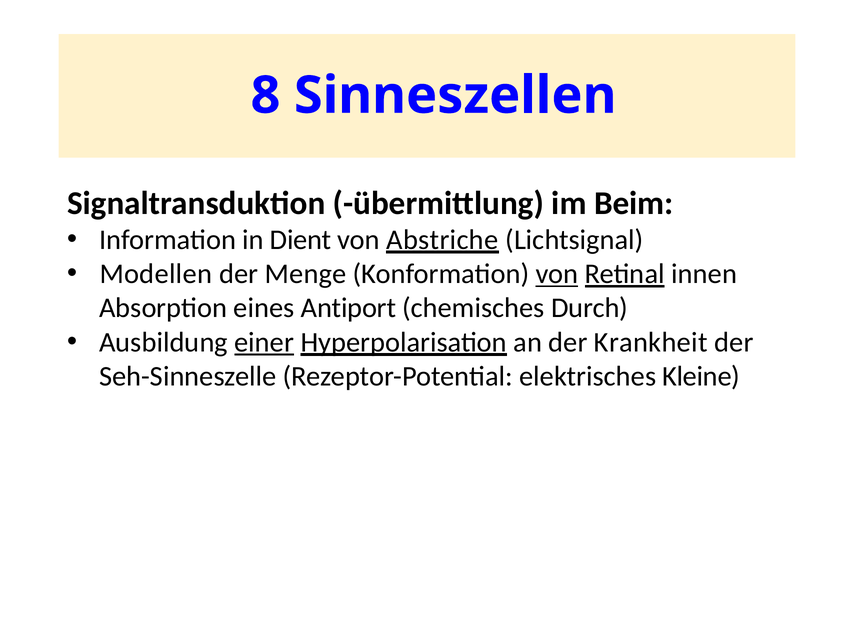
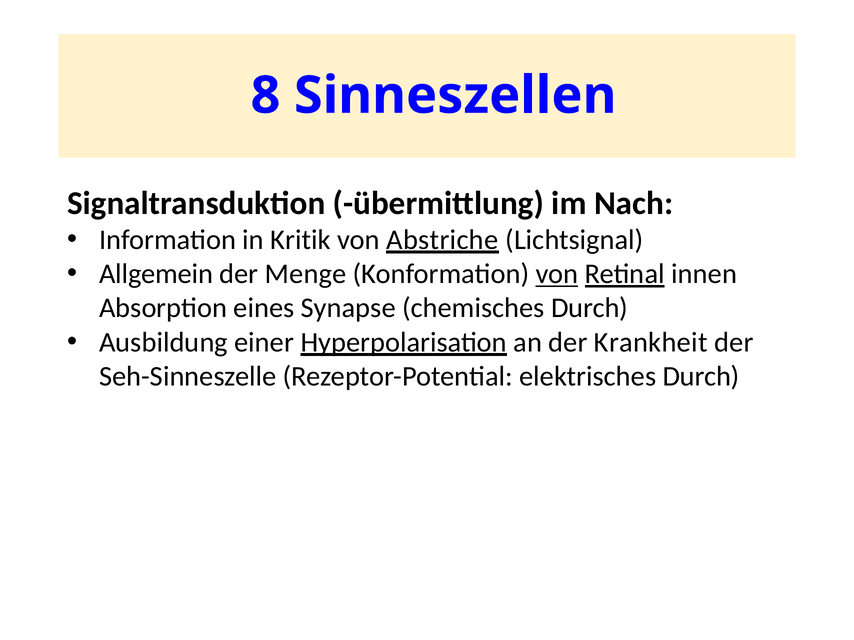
Beim: Beim -> Nach
Dient: Dient -> Kritik
Modellen: Modellen -> Allgemein
Antiport: Antiport -> Synapse
einer underline: present -> none
elektrisches Kleine: Kleine -> Durch
